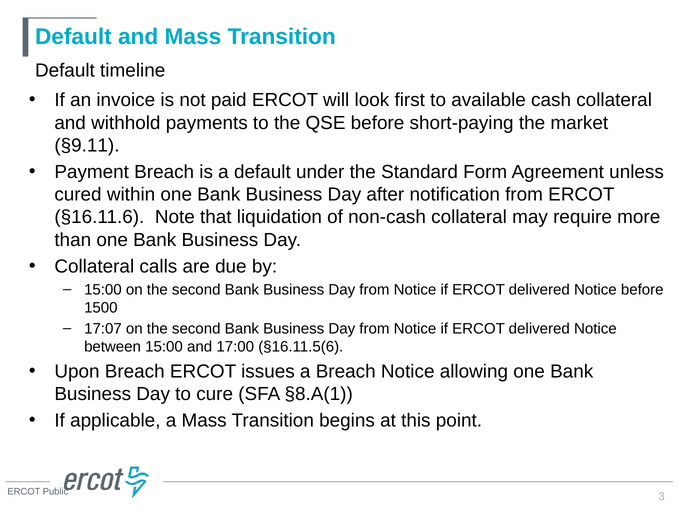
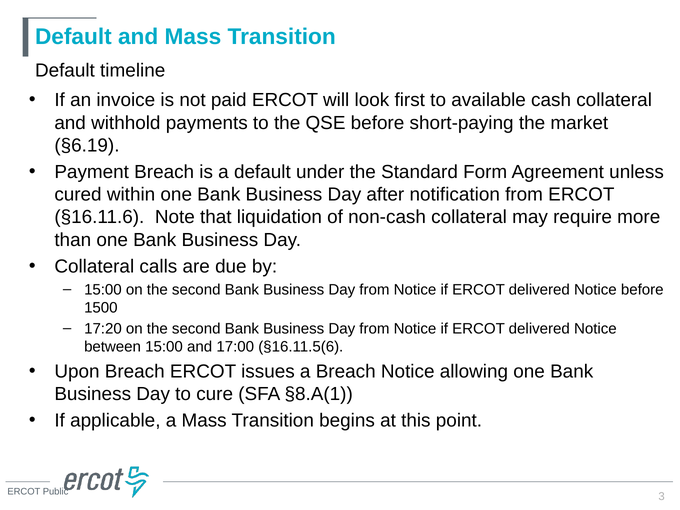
§9.11: §9.11 -> §6.19
17:07: 17:07 -> 17:20
